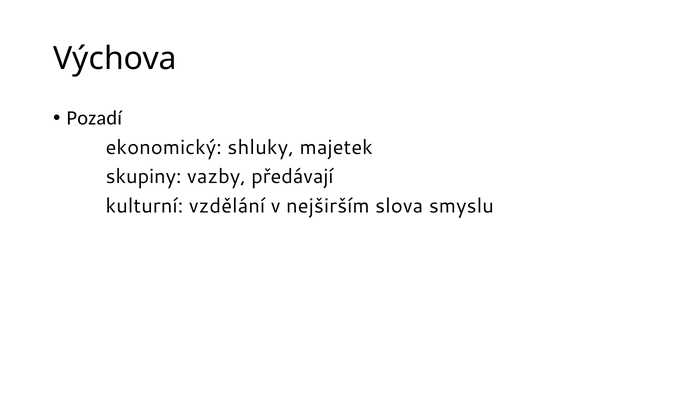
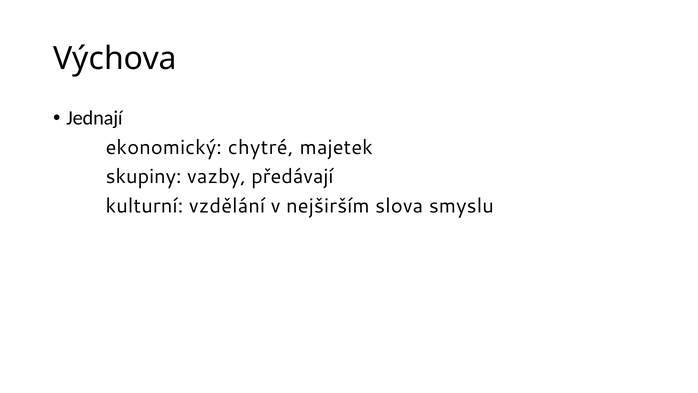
Pozadí: Pozadí -> Jednají
shluky: shluky -> chytré
